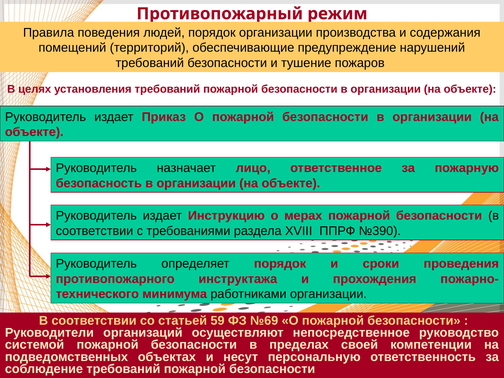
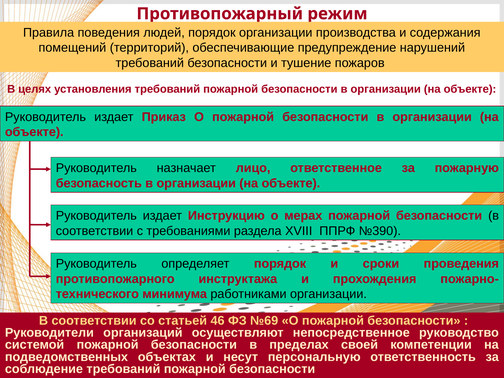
59: 59 -> 46
